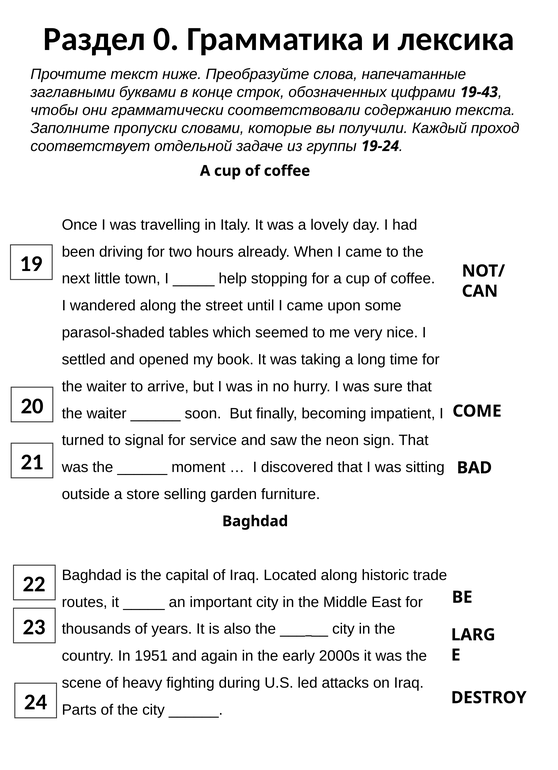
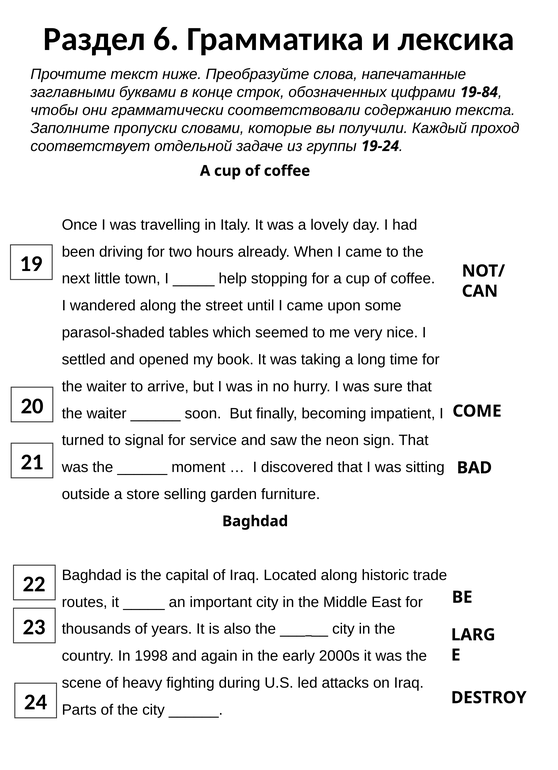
0: 0 -> 6
19-43: 19-43 -> 19-84
1951: 1951 -> 1998
